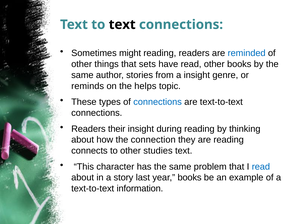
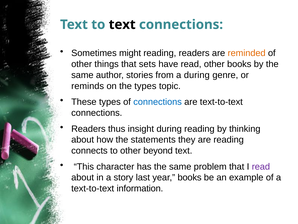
reminded colour: blue -> orange
a insight: insight -> during
the helps: helps -> types
their: their -> thus
connection: connection -> statements
studies: studies -> beyond
read at (261, 166) colour: blue -> purple
